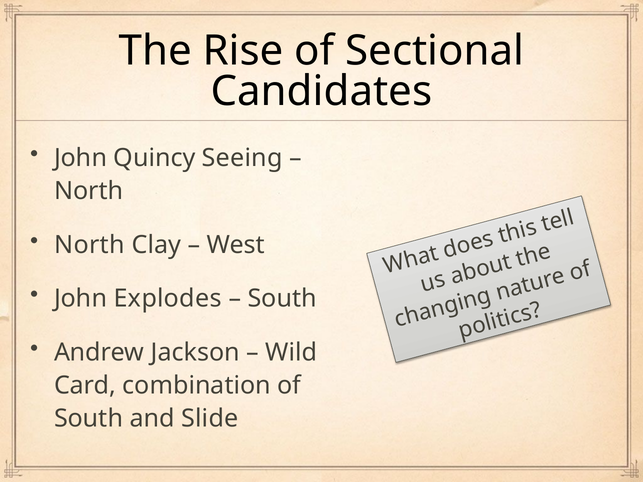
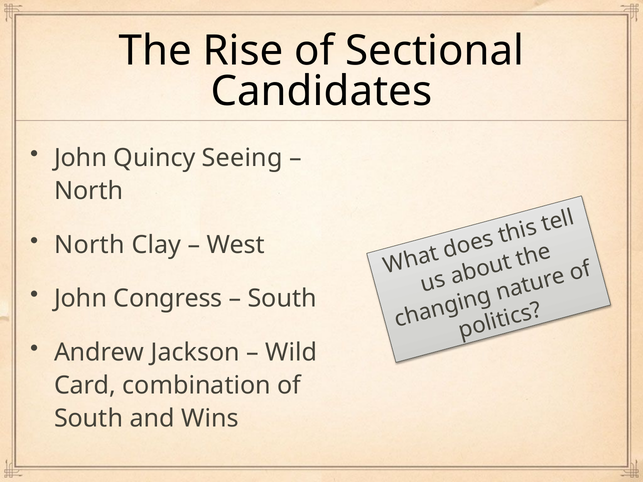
Explodes: Explodes -> Congress
Slide: Slide -> Wins
